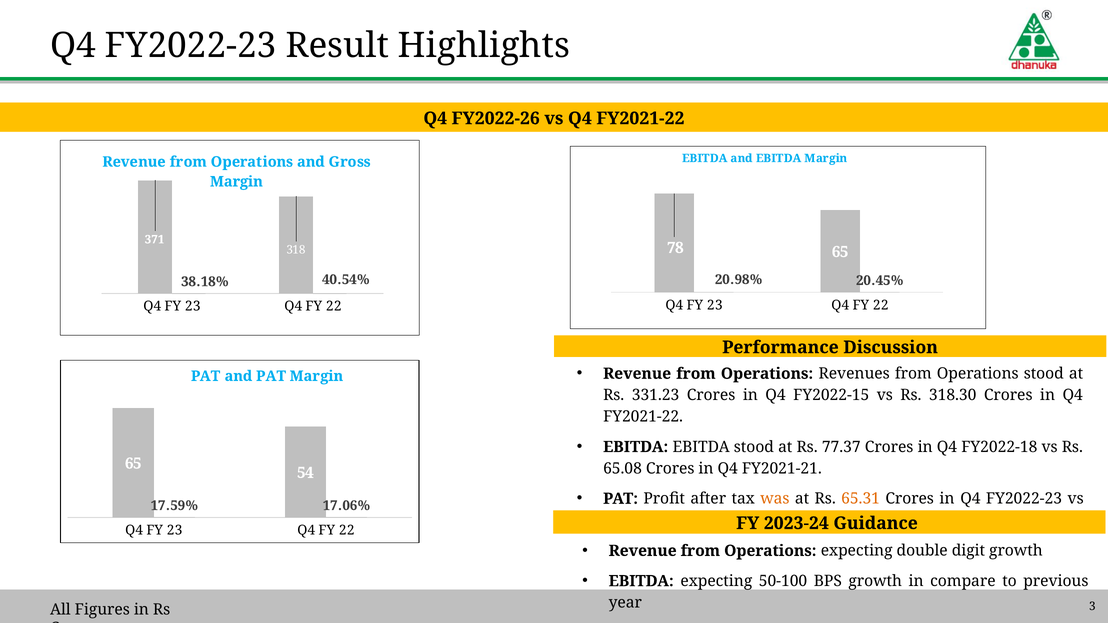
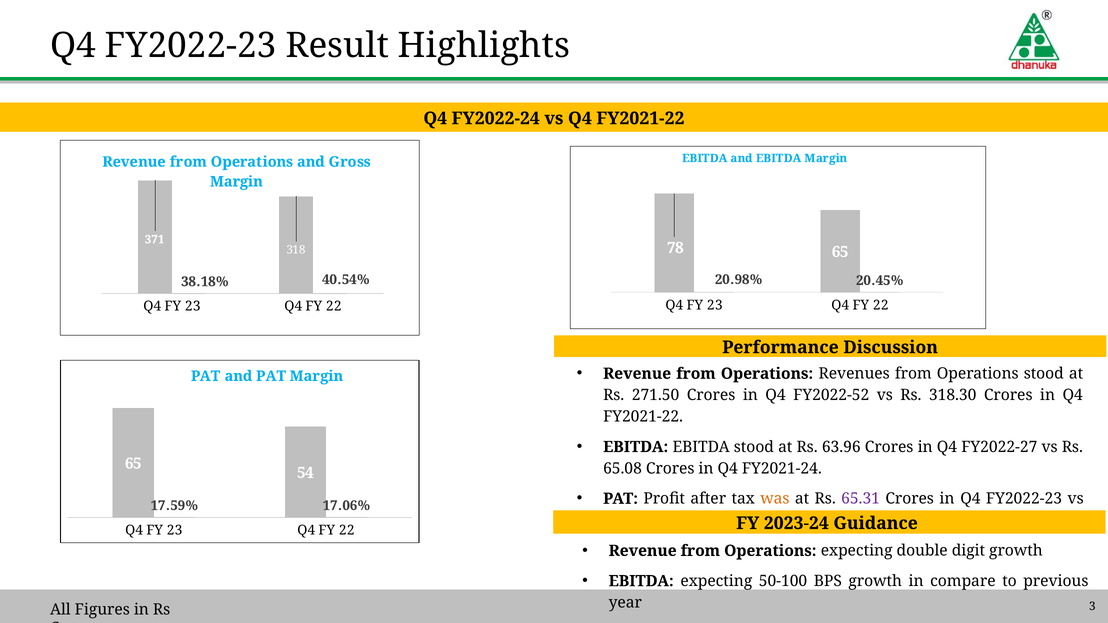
FY2022-26: FY2022-26 -> FY2022-24
331.23: 331.23 -> 271.50
FY2022-15: FY2022-15 -> FY2022-52
77.37: 77.37 -> 63.96
FY2022-18: FY2022-18 -> FY2022-27
FY2021-21: FY2021-21 -> FY2021-24
65.31 colour: orange -> purple
